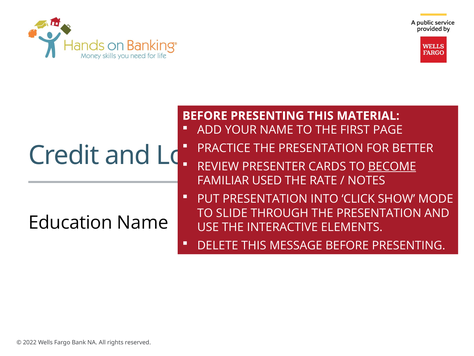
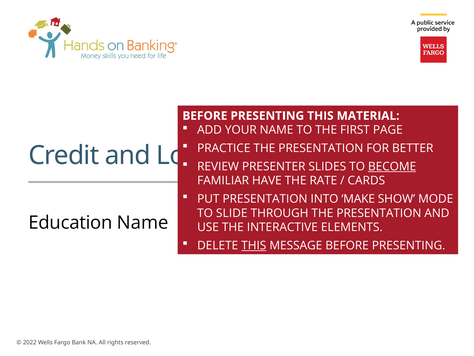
CARDS: CARDS -> SLIDES
USED: USED -> HAVE
NOTES: NOTES -> CARDS
CLICK: CLICK -> MAKE
THIS at (254, 245) underline: none -> present
